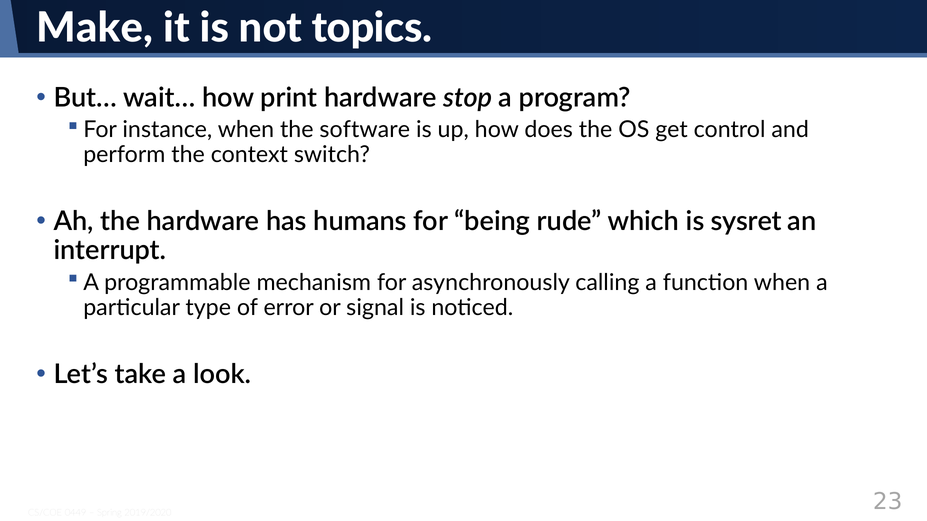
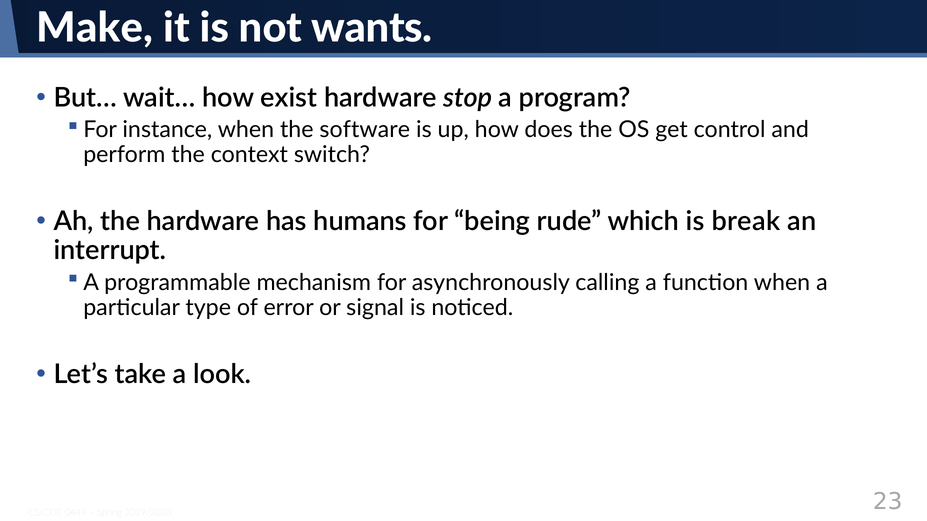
topics: topics -> wants
print: print -> exist
sysret: sysret -> break
